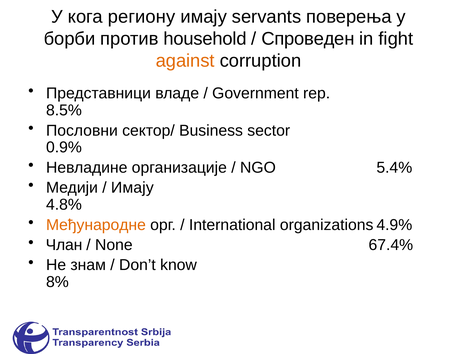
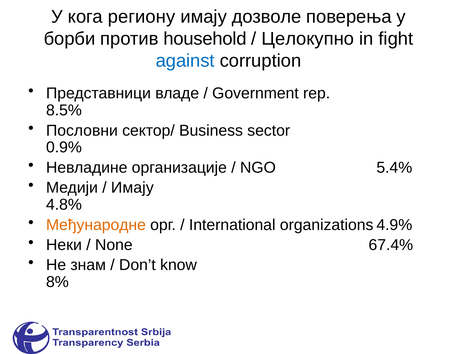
servants: servants -> дозволе
Спроведен: Спроведен -> Целокупно
against colour: orange -> blue
Члан: Члан -> Неки
